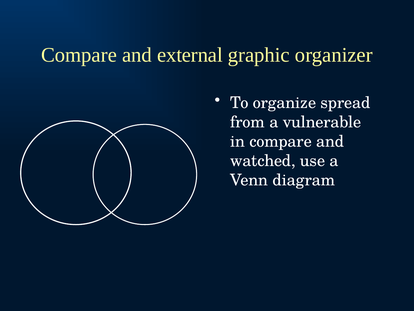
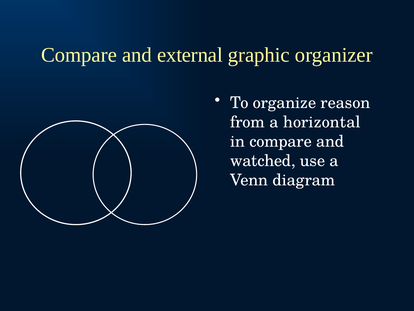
spread: spread -> reason
vulnerable: vulnerable -> horizontal
